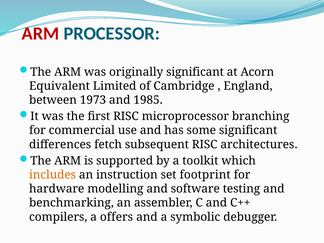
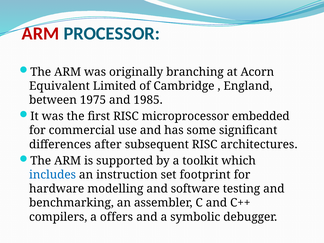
originally significant: significant -> branching
1973: 1973 -> 1975
branching: branching -> embedded
fetch: fetch -> after
includes colour: orange -> blue
